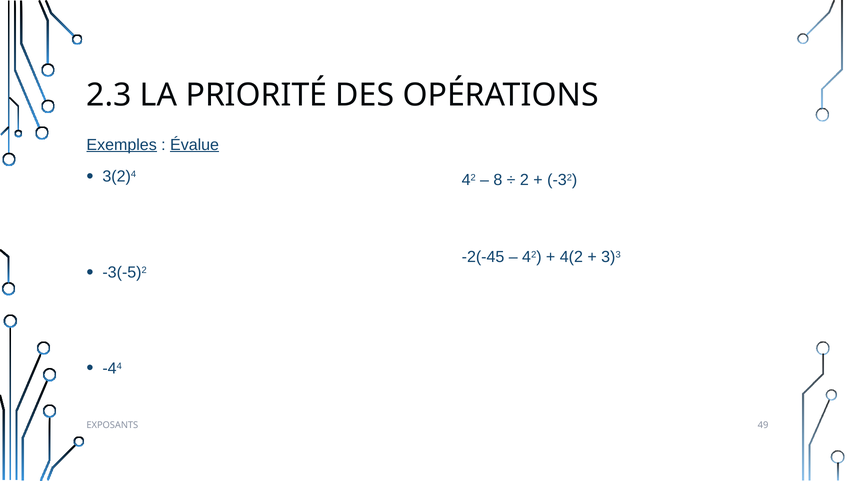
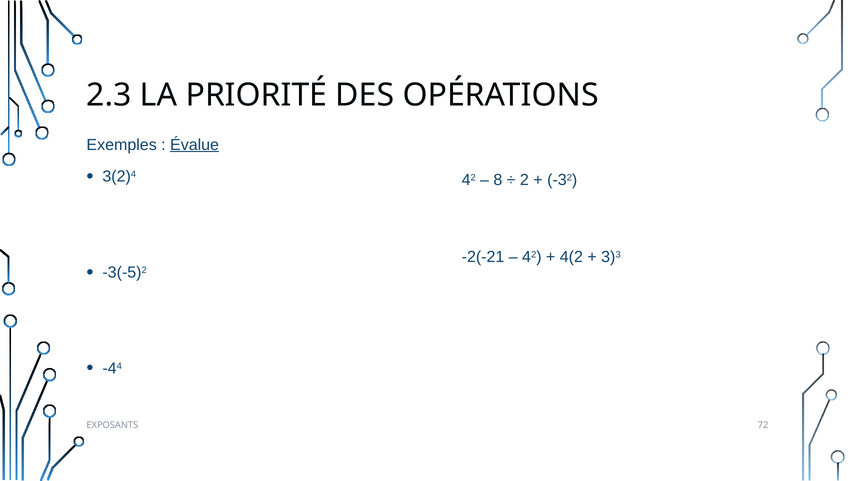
Exemples underline: present -> none
-2(-45: -2(-45 -> -2(-21
49: 49 -> 72
